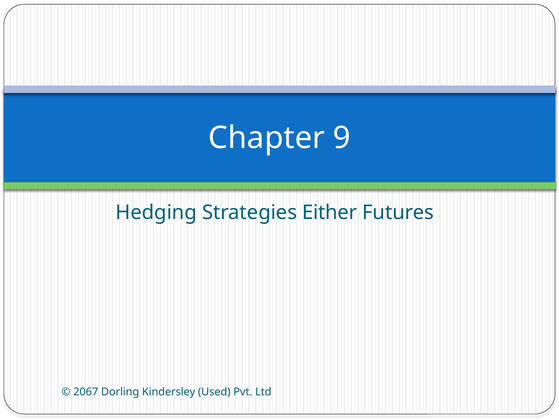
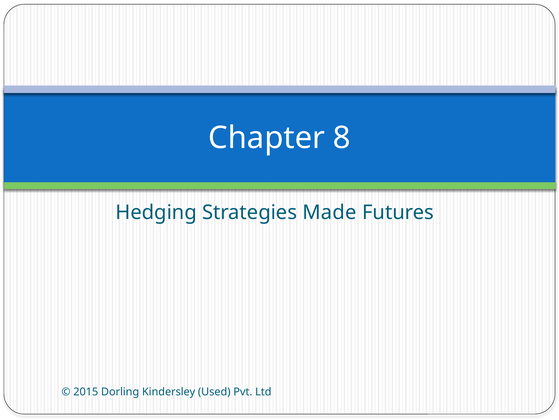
9: 9 -> 8
Either: Either -> Made
2067: 2067 -> 2015
